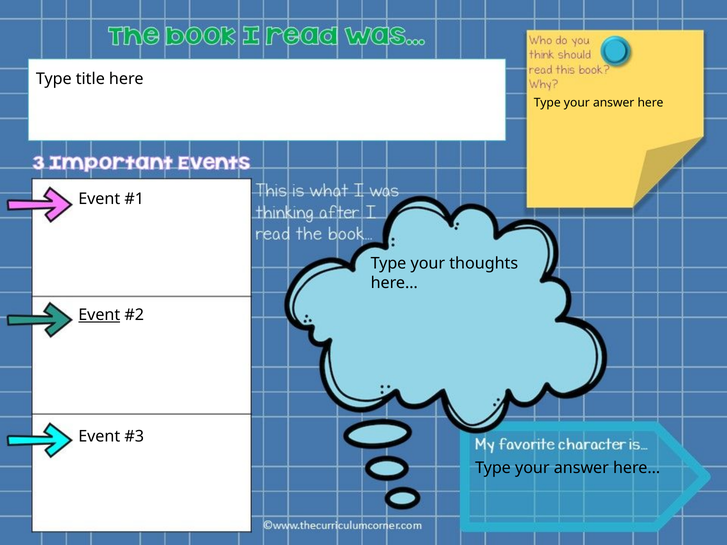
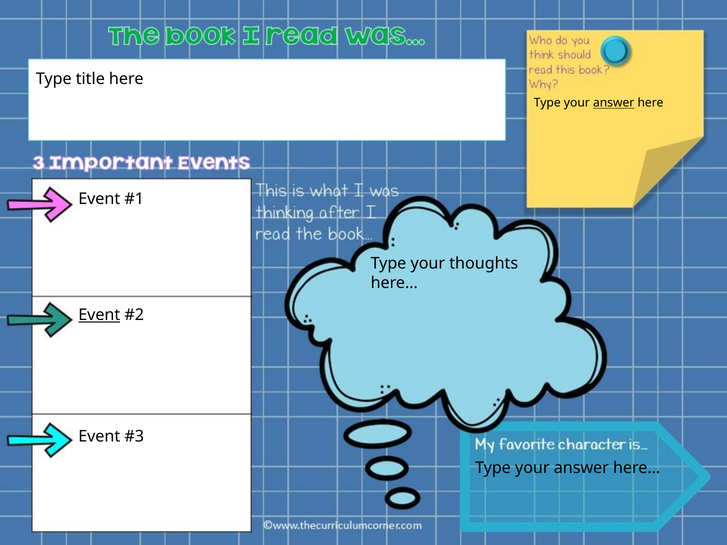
answer at (614, 103) underline: none -> present
